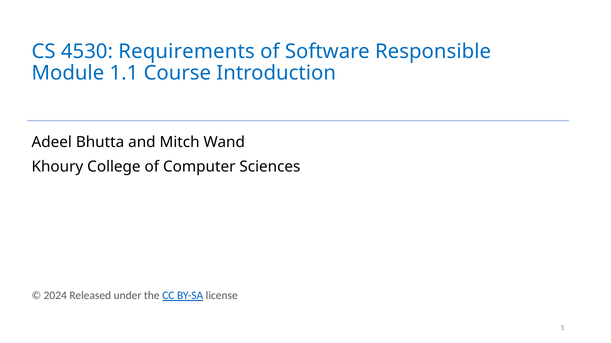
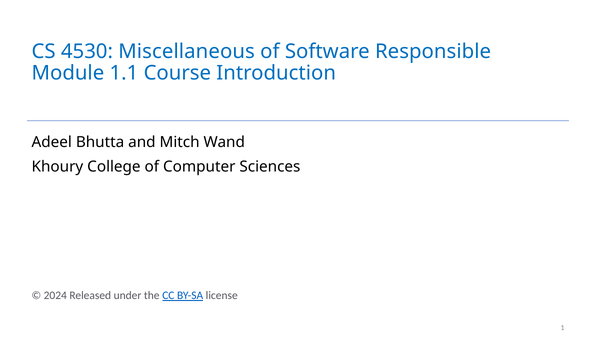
Requirements: Requirements -> Miscellaneous
